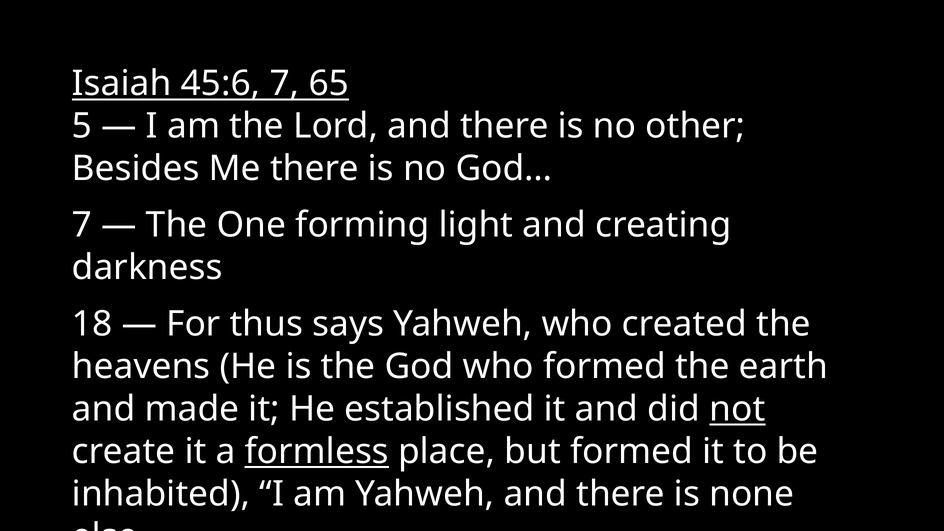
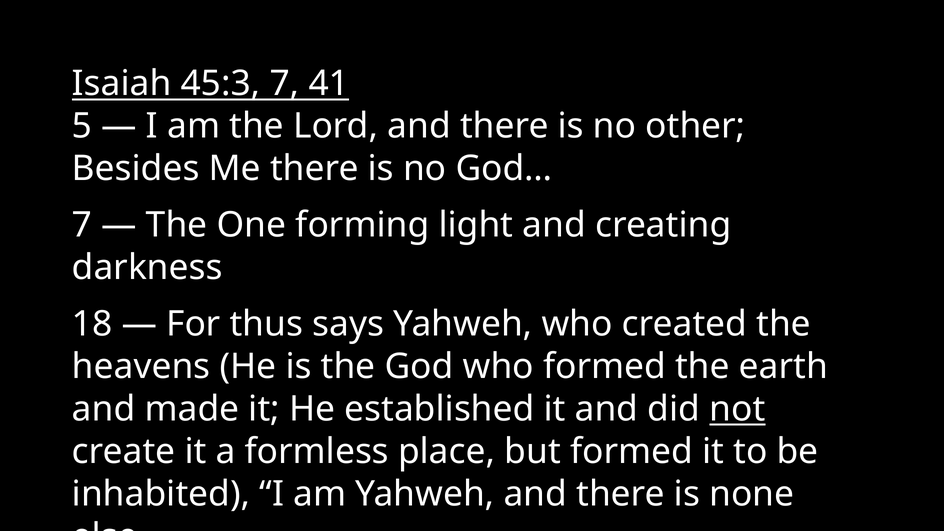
45:6: 45:6 -> 45:3
65: 65 -> 41
formless underline: present -> none
